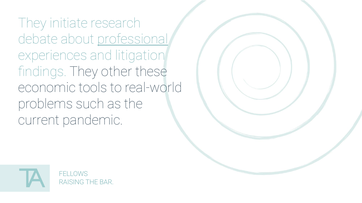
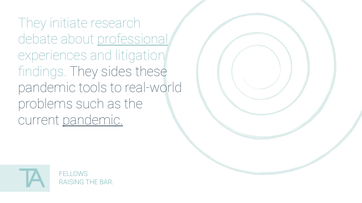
other: other -> sides
economic at (47, 88): economic -> pandemic
pandemic at (93, 120) underline: none -> present
